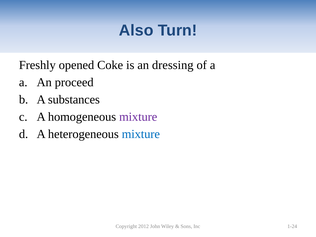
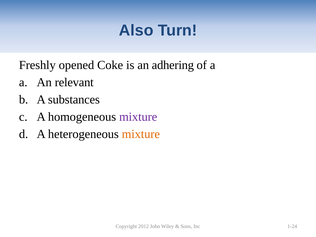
dressing: dressing -> adhering
proceed: proceed -> relevant
mixture at (141, 134) colour: blue -> orange
